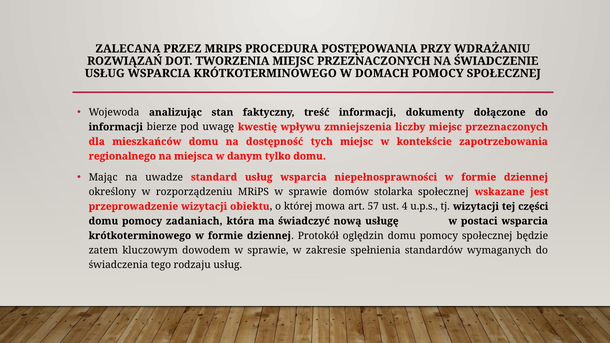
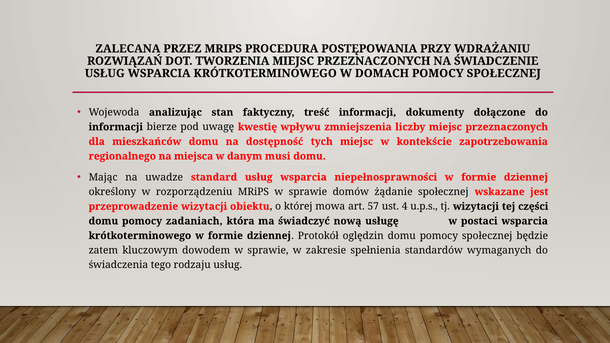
tylko: tylko -> musi
stolarka: stolarka -> żądanie
